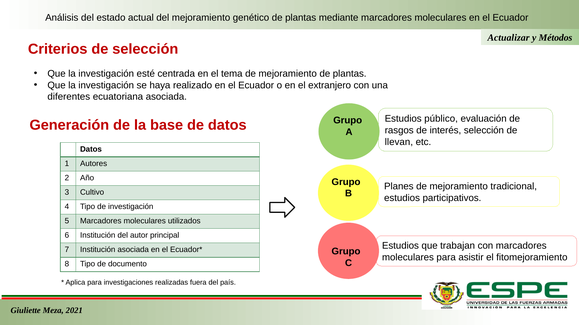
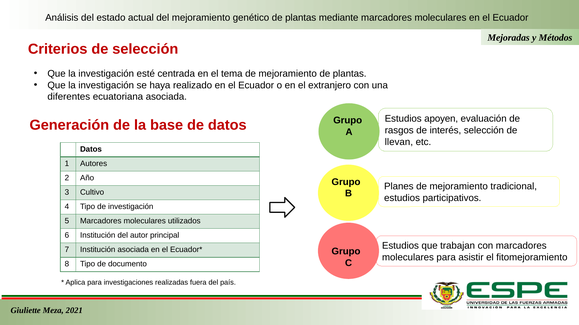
Actualizar: Actualizar -> Mejoradas
público: público -> apoyen
